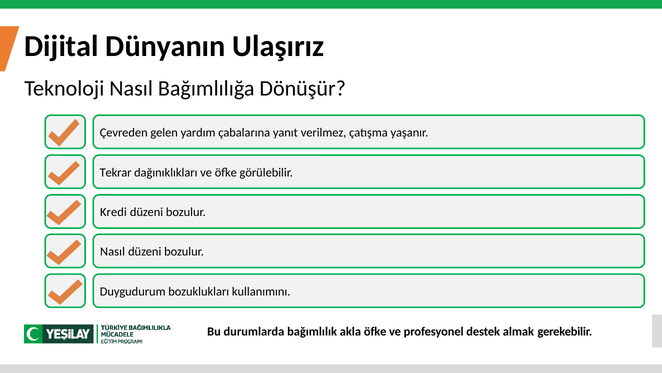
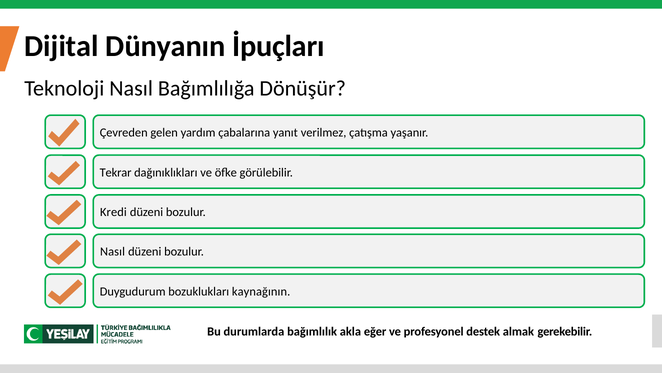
Ulaşırız: Ulaşırız -> İpuçları
kullanımını: kullanımını -> kaynağının
akla öfke: öfke -> eğer
